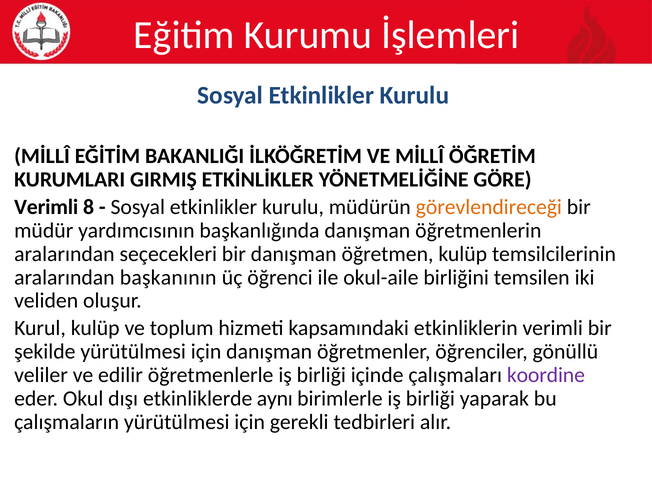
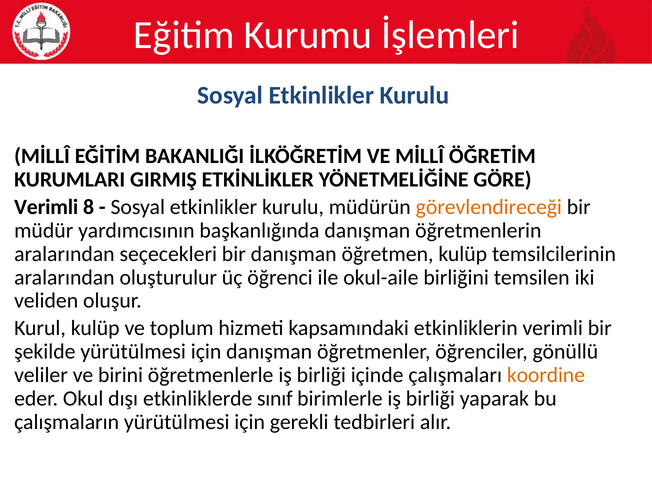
başkanının: başkanının -> oluşturulur
edilir: edilir -> birini
koordine colour: purple -> orange
aynı: aynı -> sınıf
